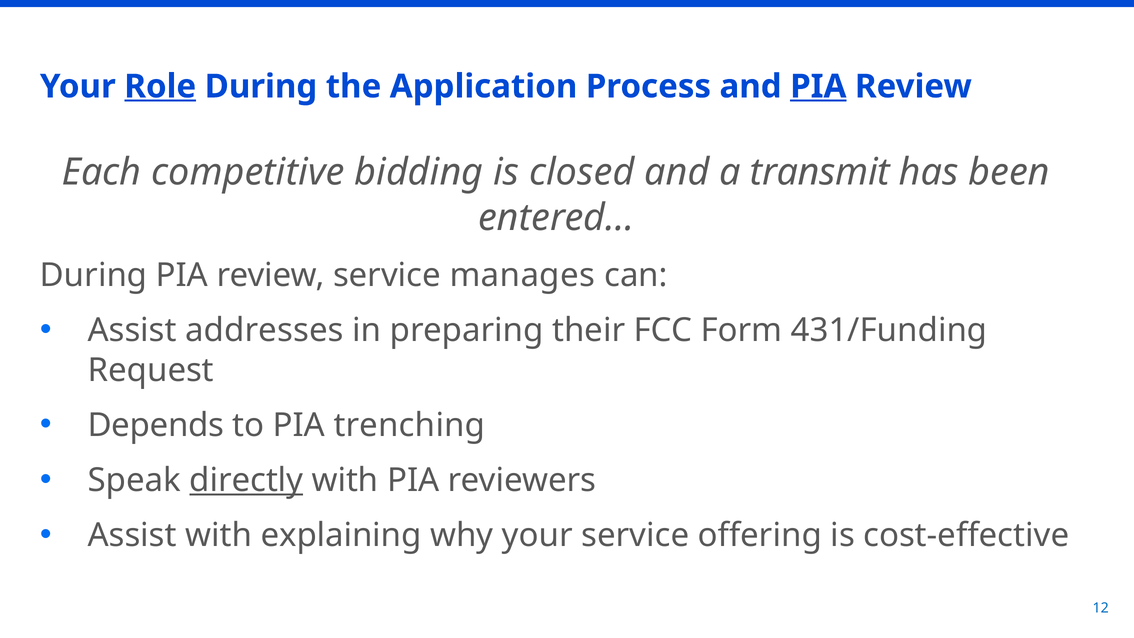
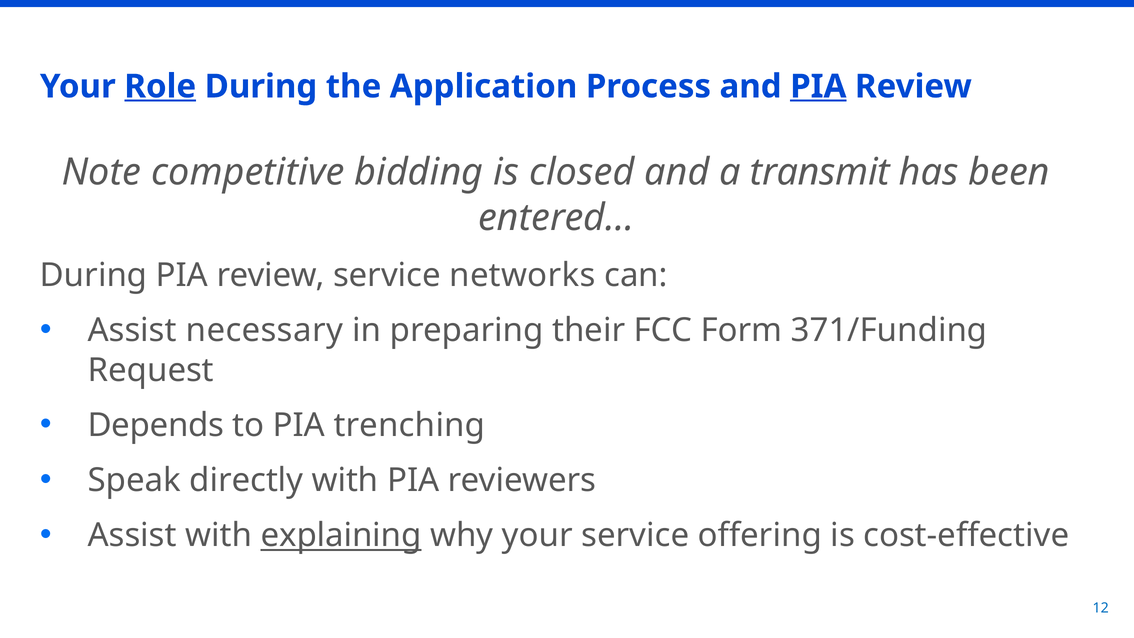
Each: Each -> Note
manages: manages -> networks
addresses: addresses -> necessary
431/Funding: 431/Funding -> 371/Funding
directly underline: present -> none
explaining underline: none -> present
